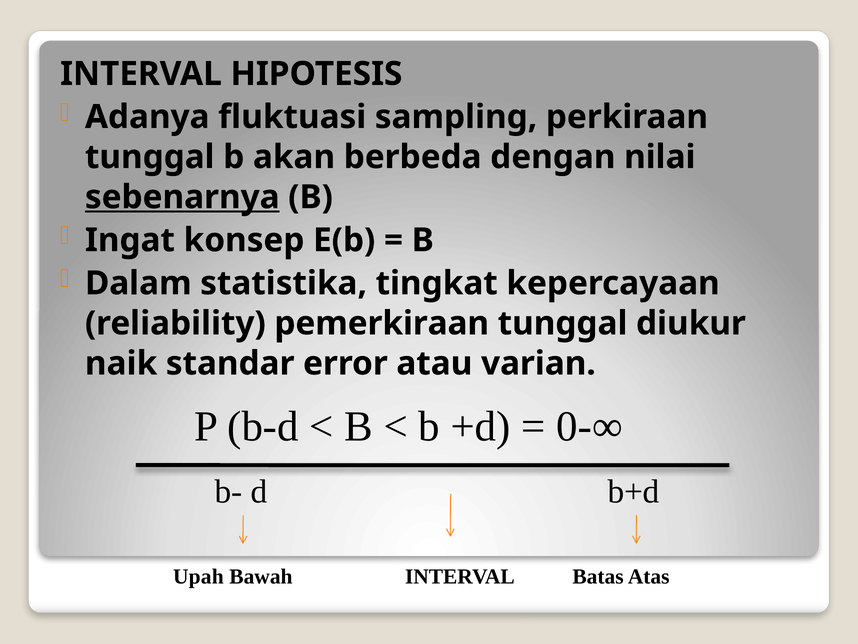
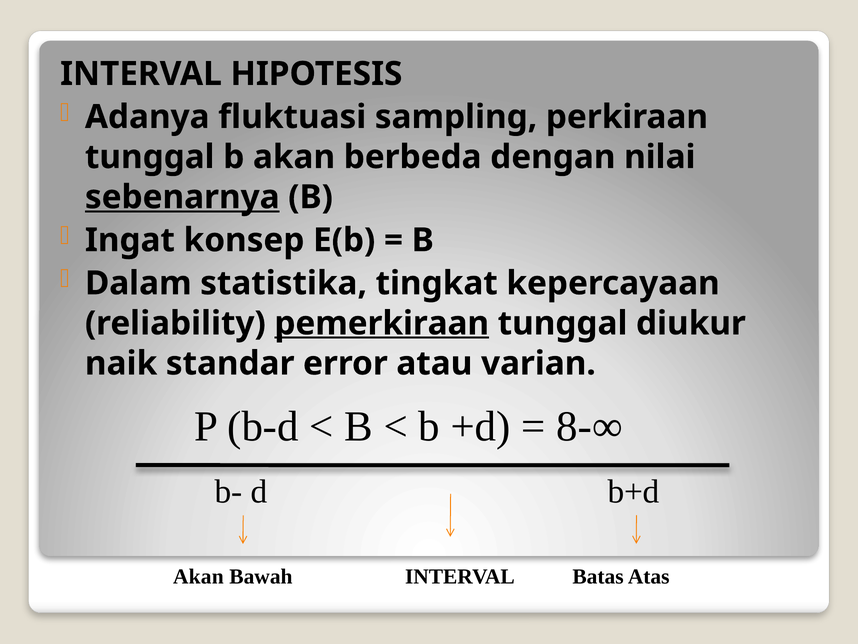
pemerkiraan underline: none -> present
0-∞: 0-∞ -> 8-∞
Upah at (198, 576): Upah -> Akan
